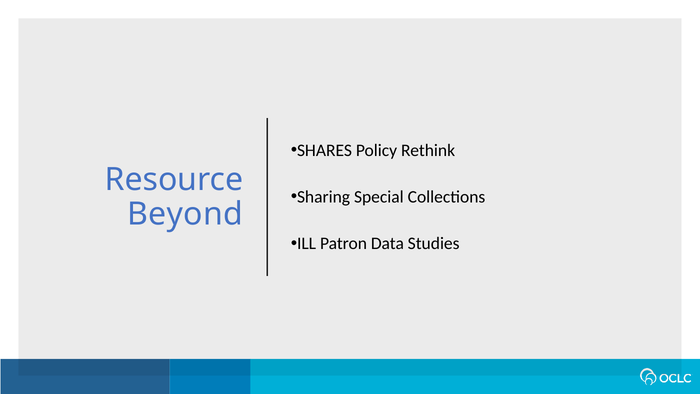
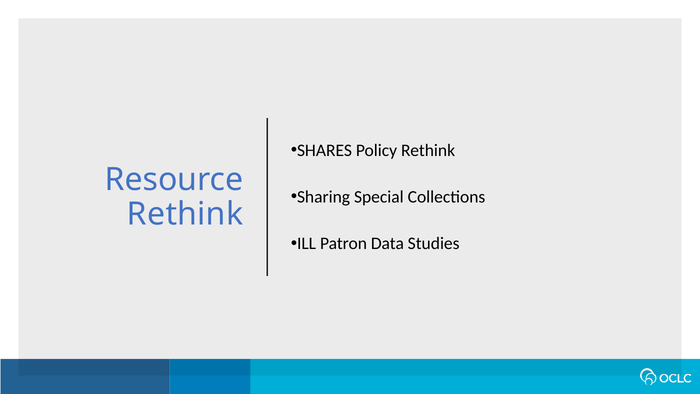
Beyond at (185, 214): Beyond -> Rethink
